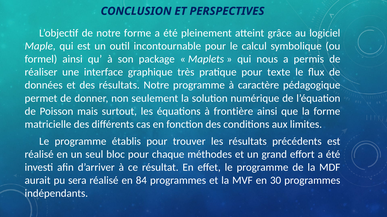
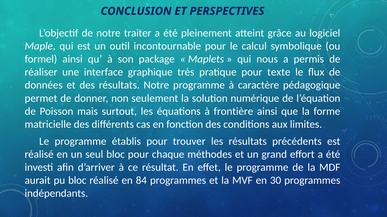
notre forme: forme -> traiter
pu sera: sera -> bloc
